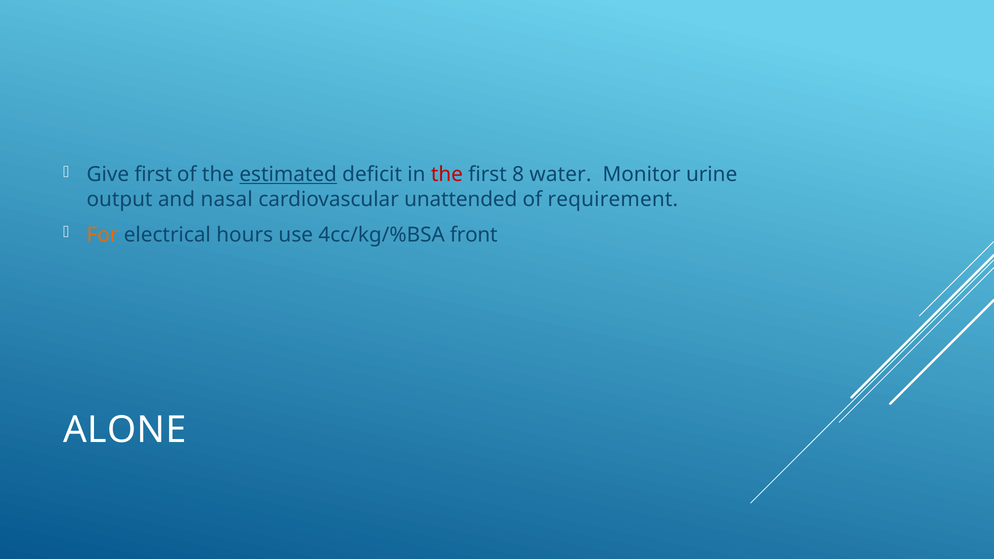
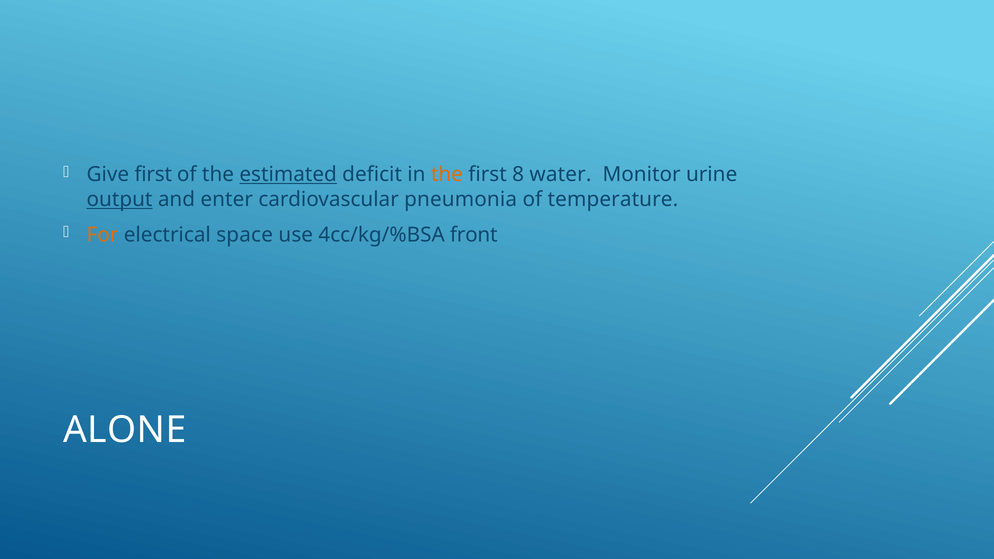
the at (447, 175) colour: red -> orange
output underline: none -> present
nasal: nasal -> enter
unattended: unattended -> pneumonia
requirement: requirement -> temperature
hours: hours -> space
